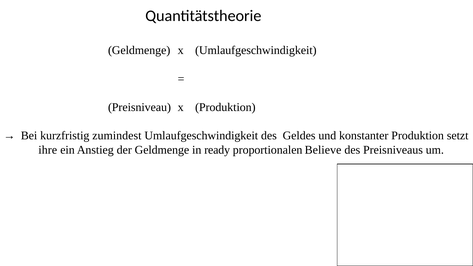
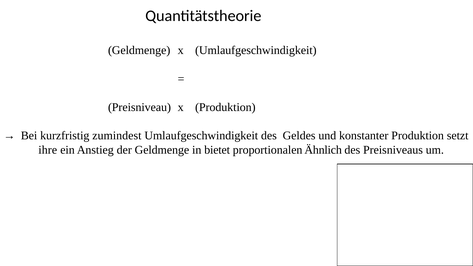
ready: ready -> bietet
Believe: Believe -> Ähnlich
